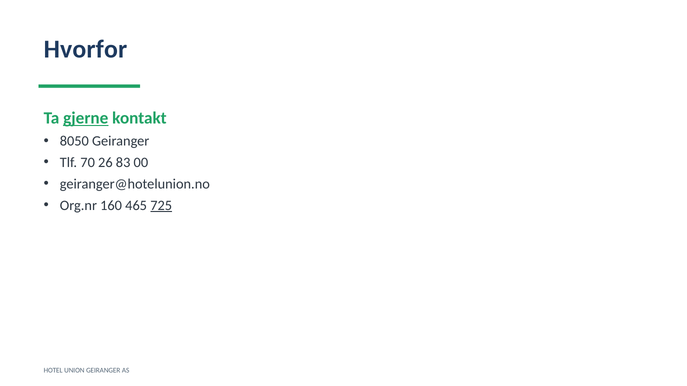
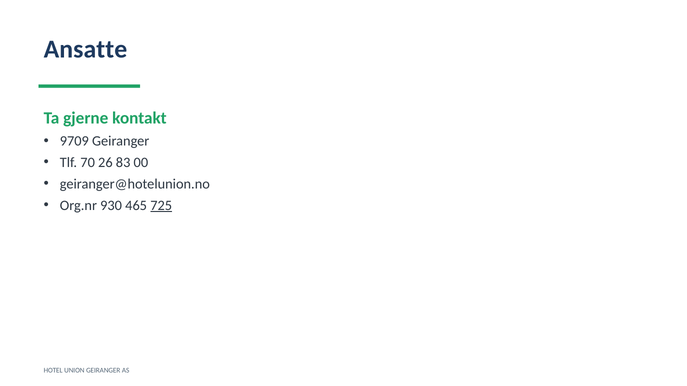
Hvorfor: Hvorfor -> Ansatte
gjerne underline: present -> none
8050: 8050 -> 9709
160: 160 -> 930
